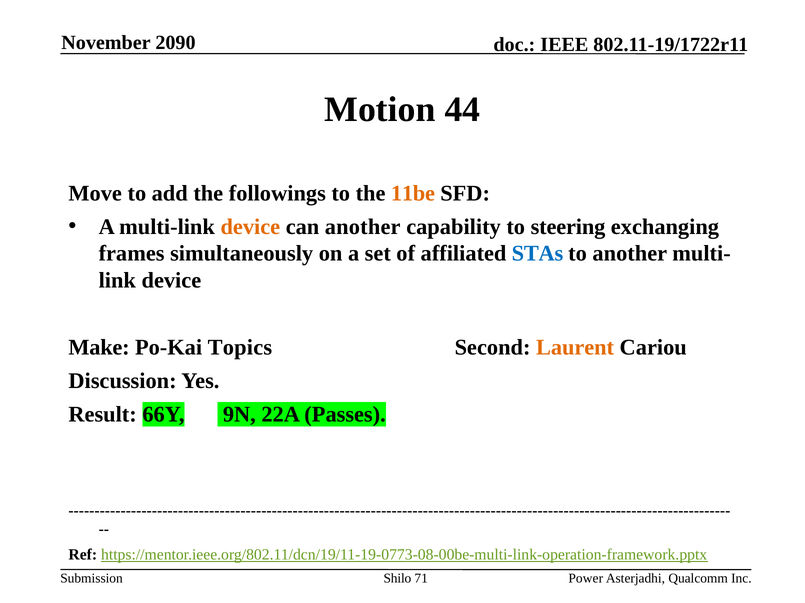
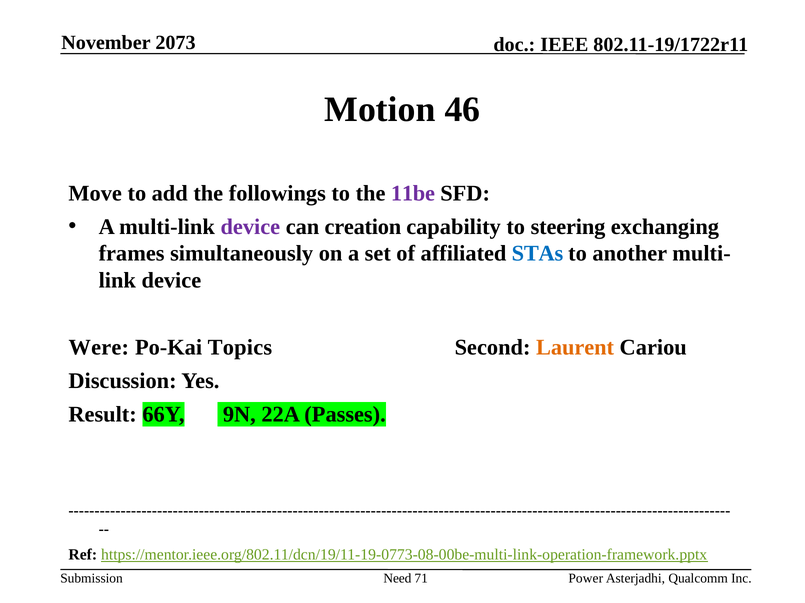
2090: 2090 -> 2073
44: 44 -> 46
11be colour: orange -> purple
device at (250, 227) colour: orange -> purple
can another: another -> creation
Make: Make -> Were
Shilo: Shilo -> Need
